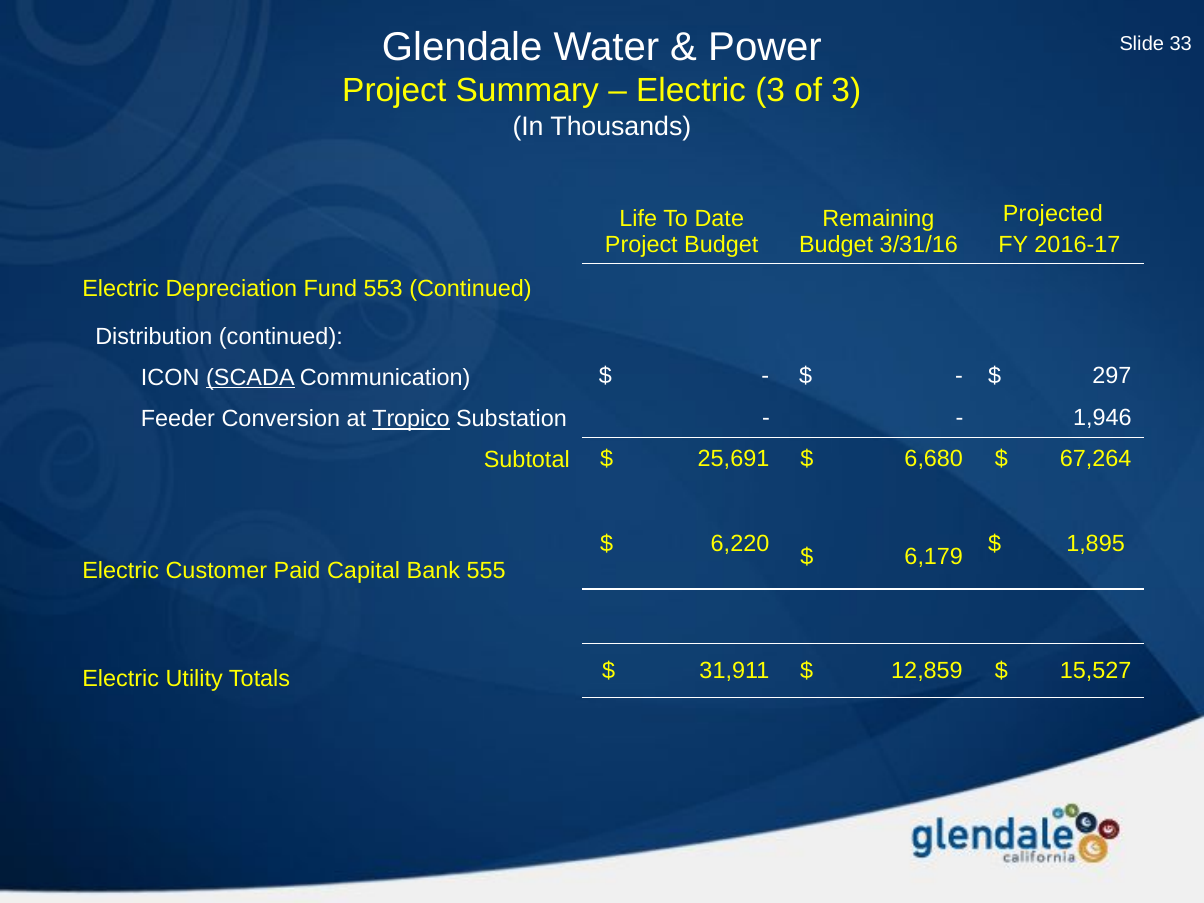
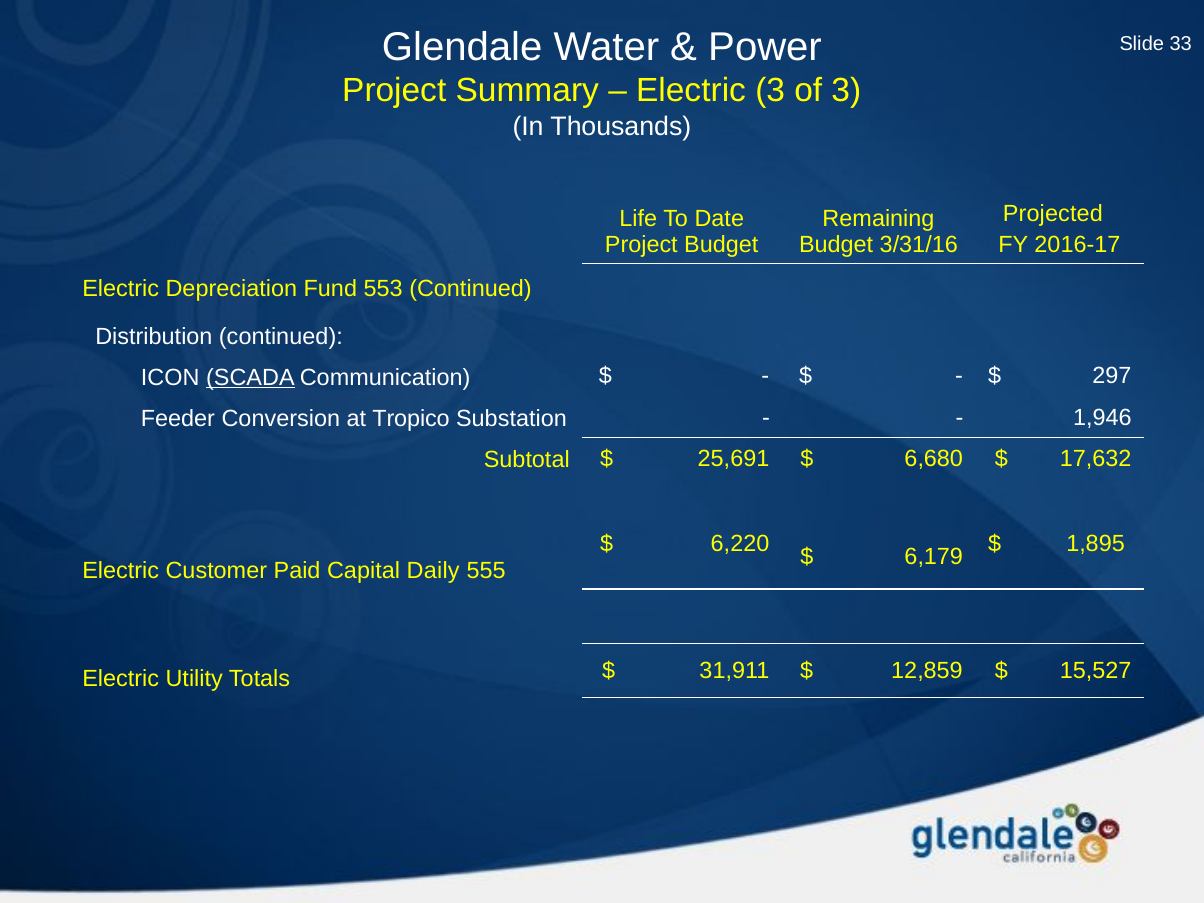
Tropico underline: present -> none
67,264: 67,264 -> 17,632
Bank: Bank -> Daily
